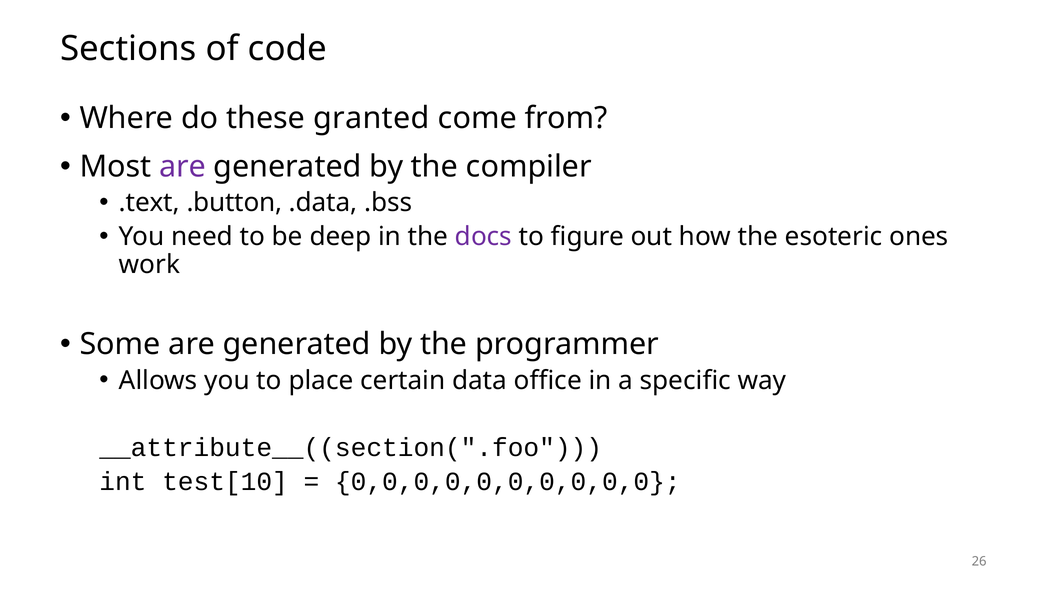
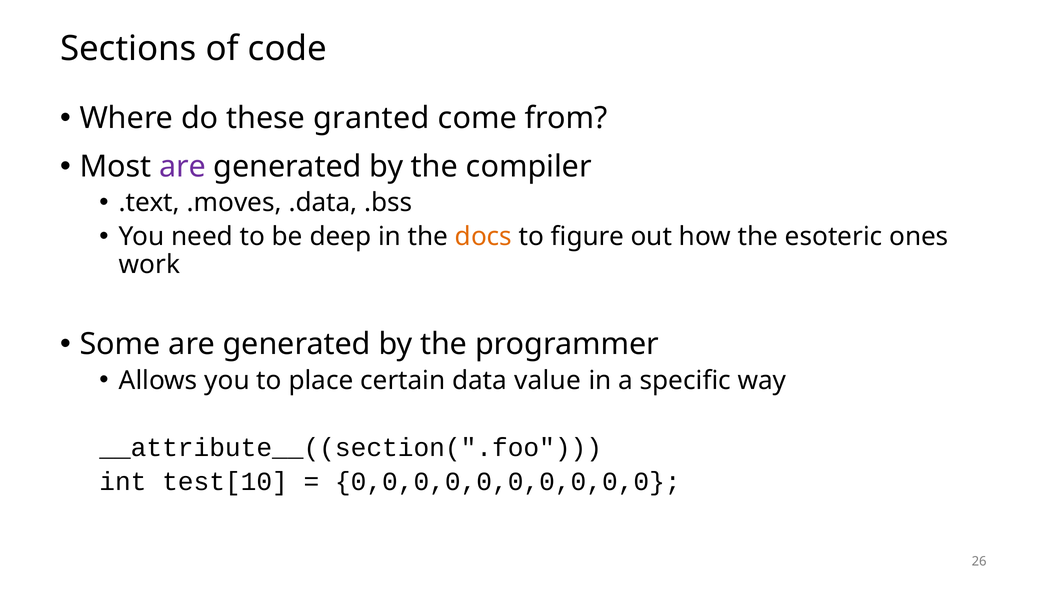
.button: .button -> .moves
docs colour: purple -> orange
office: office -> value
